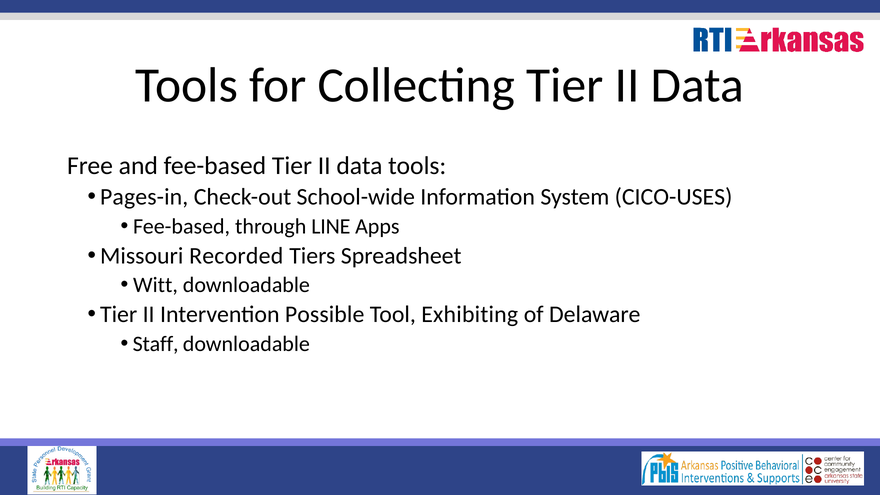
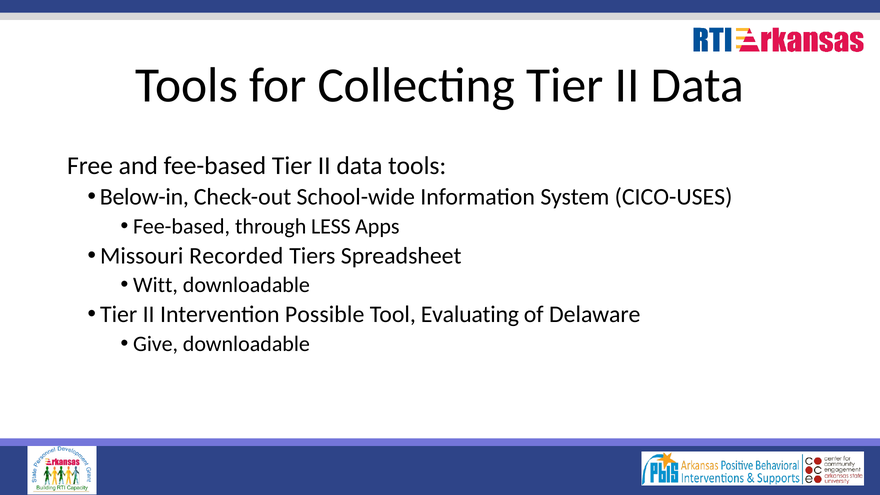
Pages-in: Pages-in -> Below-in
LINE: LINE -> LESS
Exhibiting: Exhibiting -> Evaluating
Staff: Staff -> Give
